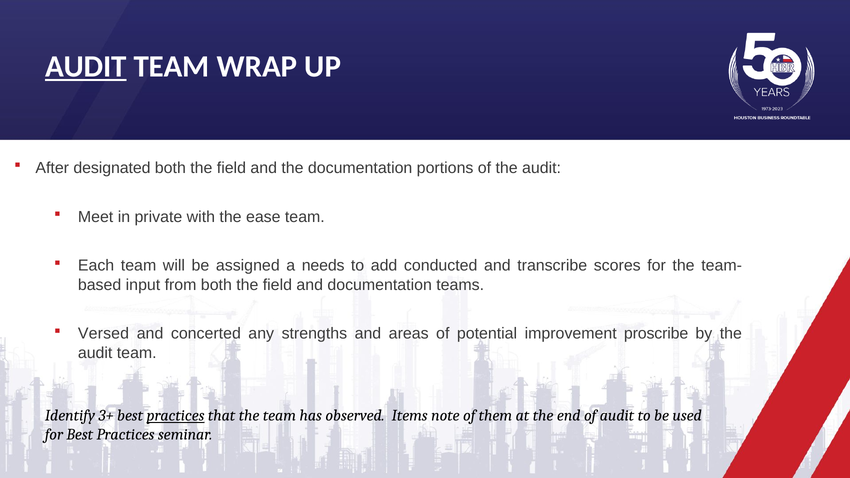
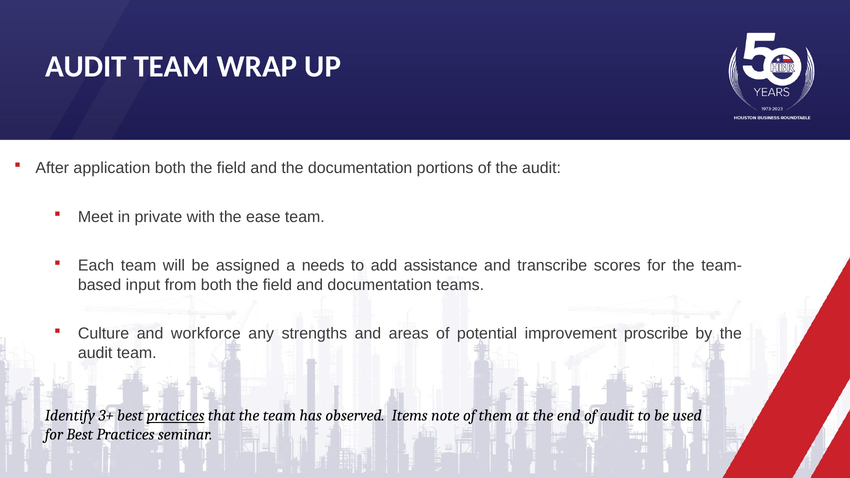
AUDIT at (86, 67) underline: present -> none
designated: designated -> application
conducted: conducted -> assistance
Versed: Versed -> Culture
concerted: concerted -> workforce
